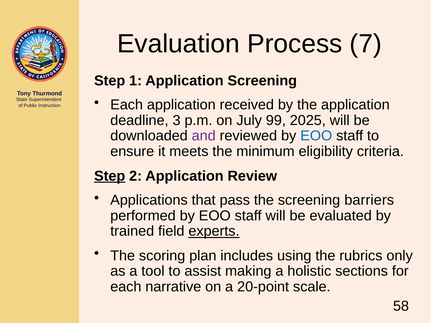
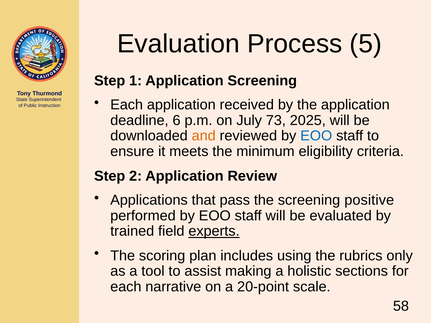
7: 7 -> 5
3: 3 -> 6
99: 99 -> 73
and colour: purple -> orange
Step at (110, 176) underline: present -> none
barriers: barriers -> positive
